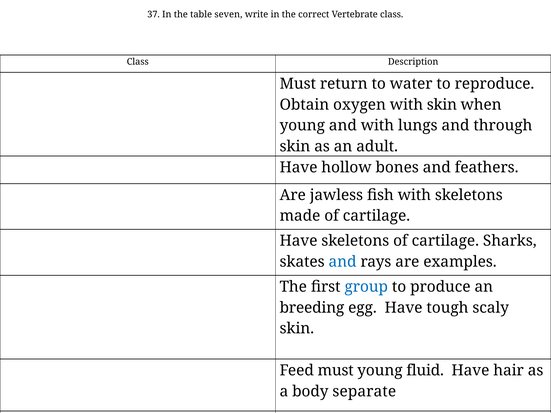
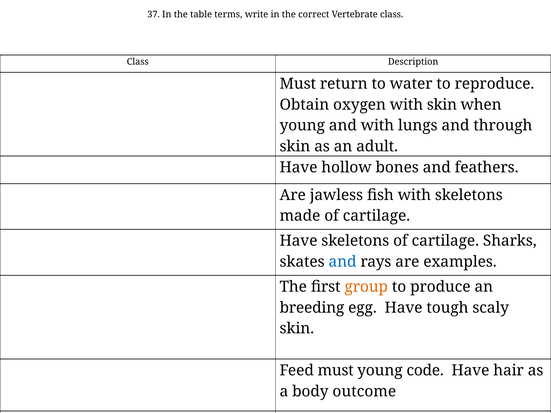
seven: seven -> terms
group colour: blue -> orange
fluid: fluid -> code
separate: separate -> outcome
